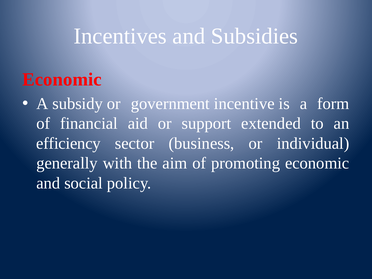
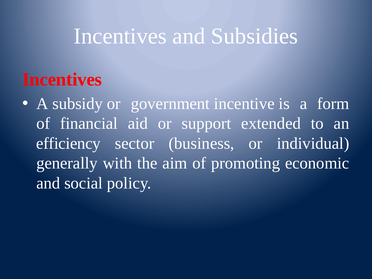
Economic at (62, 79): Economic -> Incentives
